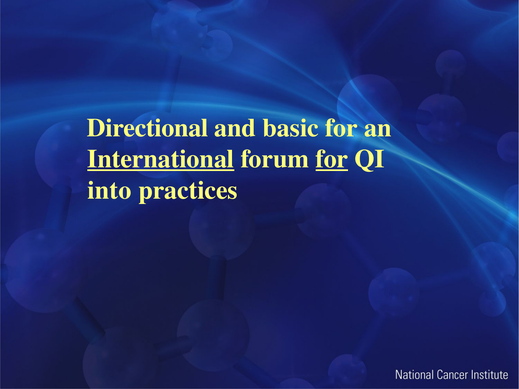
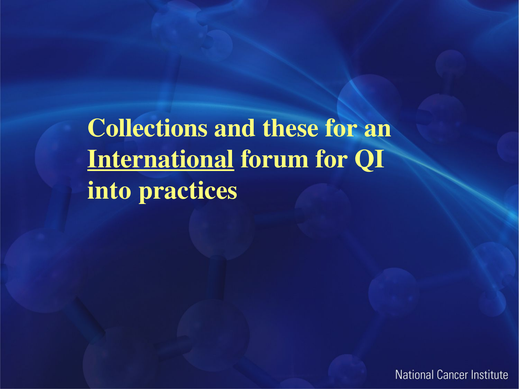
Directional: Directional -> Collections
basic: basic -> these
for at (332, 159) underline: present -> none
